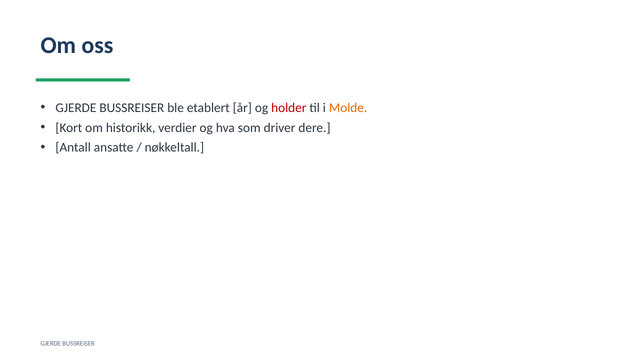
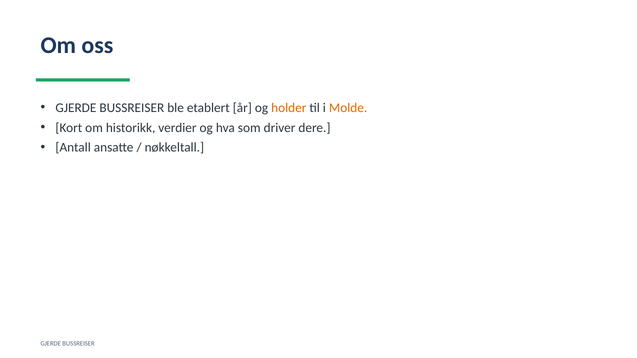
holder colour: red -> orange
